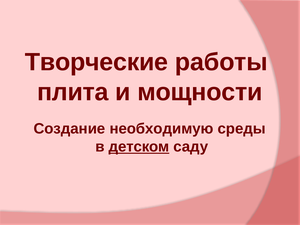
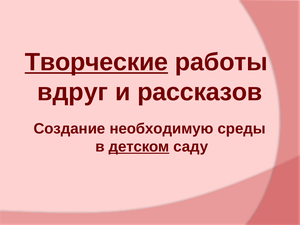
Творческие underline: none -> present
плита: плита -> вдруг
мощности: мощности -> рассказов
